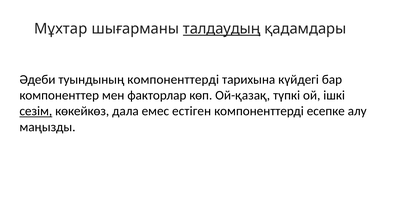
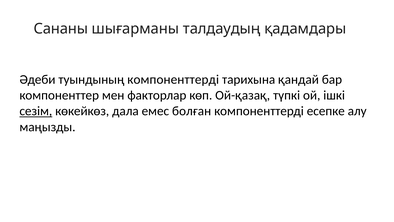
Мұхтар: Мұхтар -> Сананы
талдаудың underline: present -> none
күйдегі: күйдегі -> қандай
естіген: естіген -> болған
